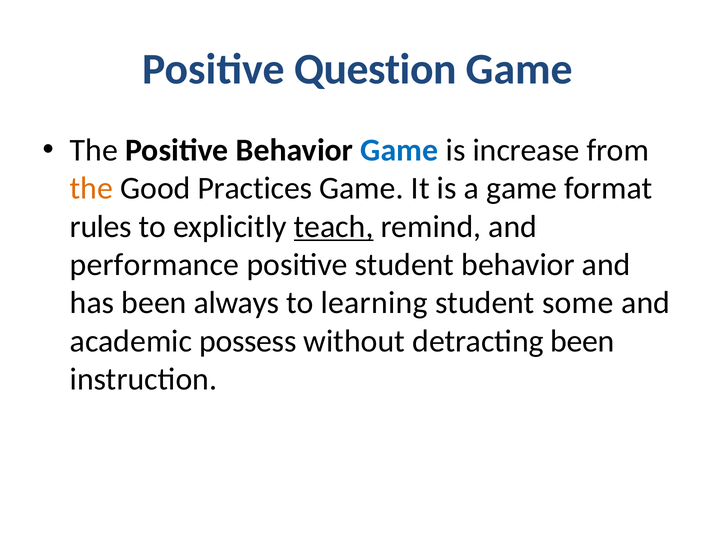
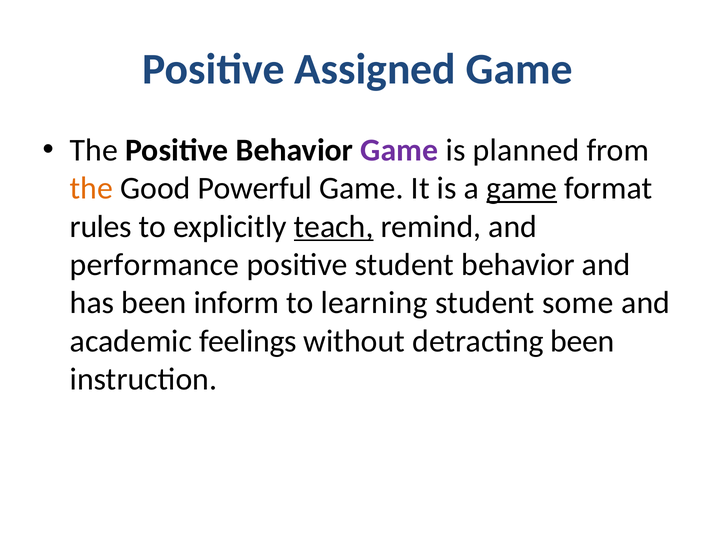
Question: Question -> Assigned
Game at (399, 150) colour: blue -> purple
increase: increase -> planned
Practices: Practices -> Powerful
game at (522, 188) underline: none -> present
always: always -> inform
possess: possess -> feelings
